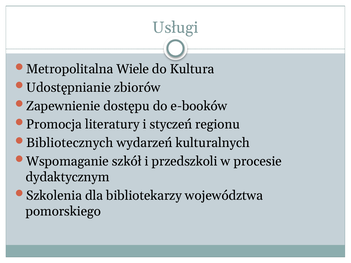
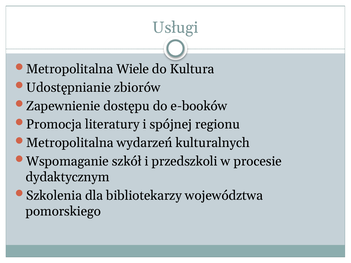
styczeń: styczeń -> spójnej
Bibliotecznych at (70, 143): Bibliotecznych -> Metropolitalna
